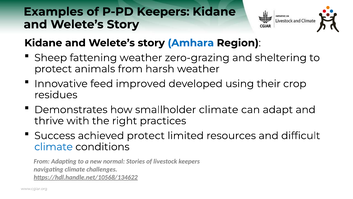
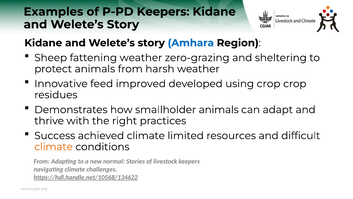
using their: their -> crop
smallholder climate: climate -> animals
achieved protect: protect -> climate
climate at (54, 147) colour: blue -> orange
